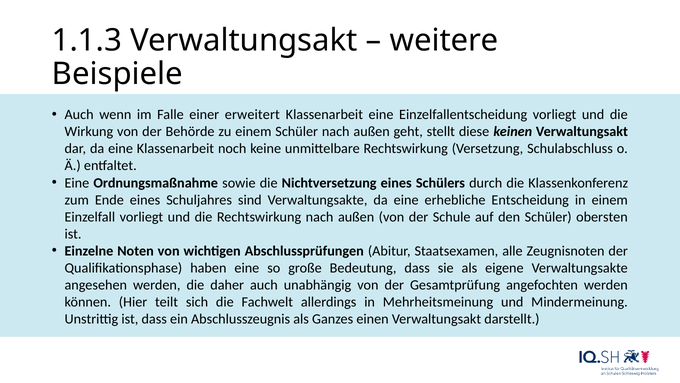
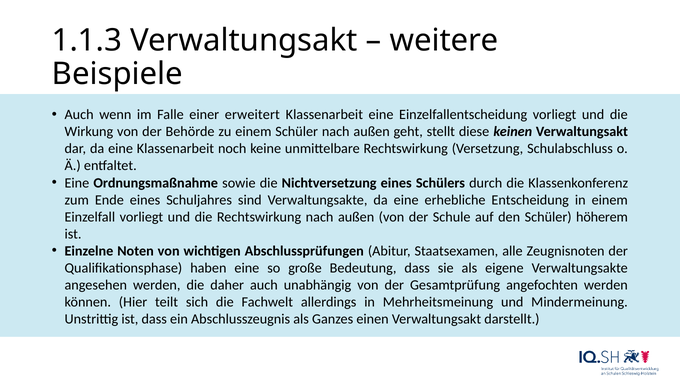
obersten: obersten -> höherem
